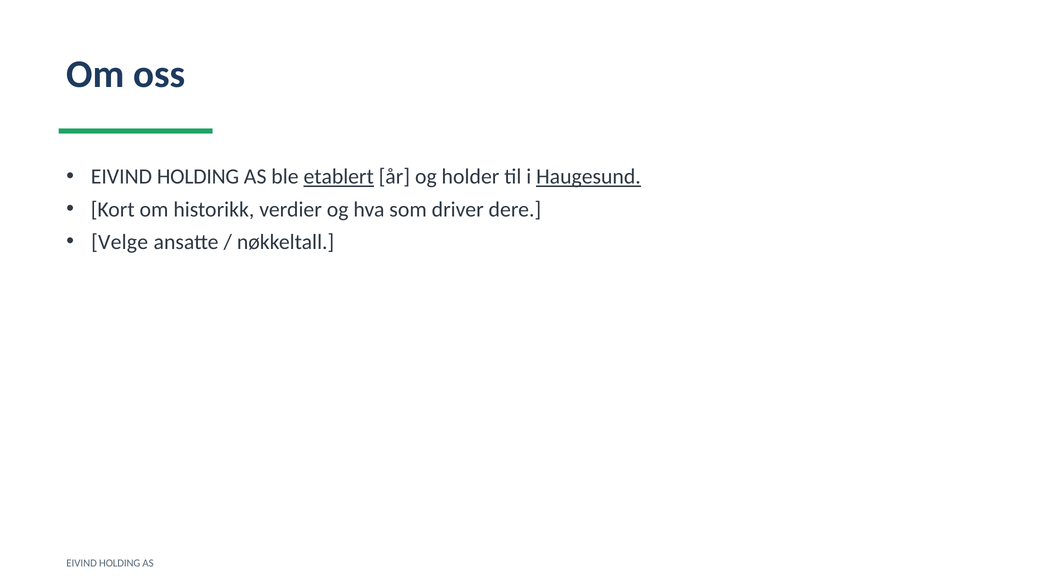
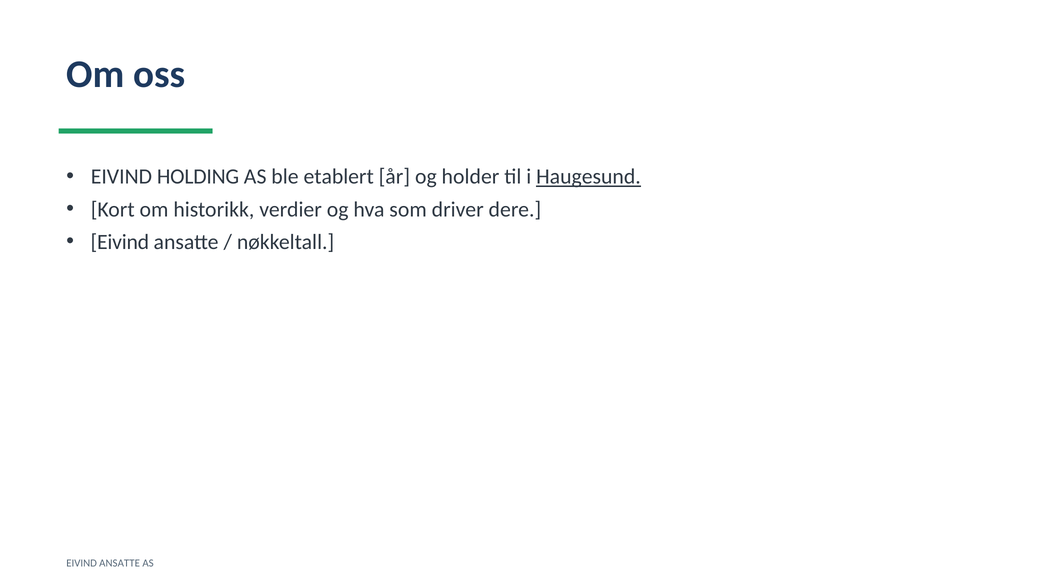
etablert underline: present -> none
Velge at (120, 242): Velge -> Eivind
HOLDING at (120, 563): HOLDING -> ANSATTE
